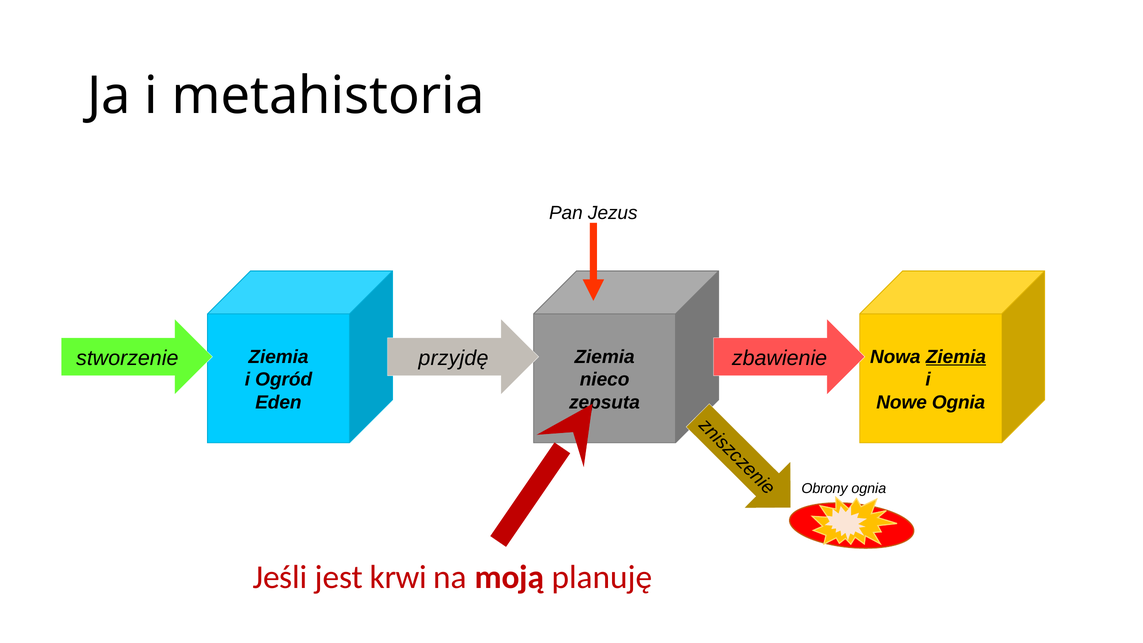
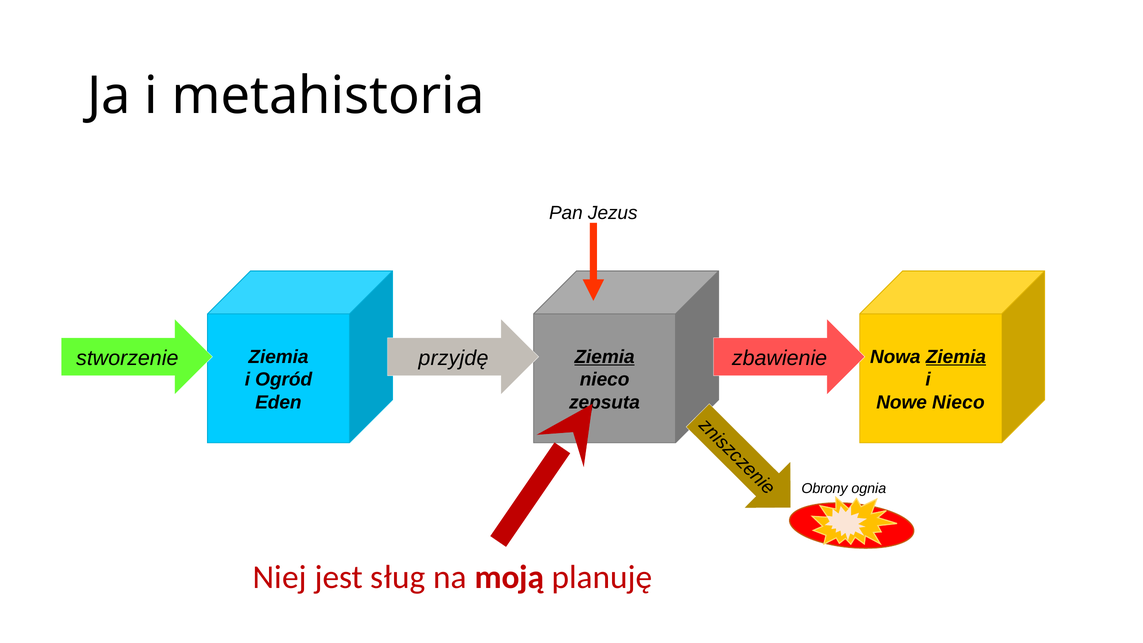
Ziemia at (605, 357) underline: none -> present
Nowe Ognia: Ognia -> Nieco
Jeśli: Jeśli -> Niej
krwi: krwi -> sług
